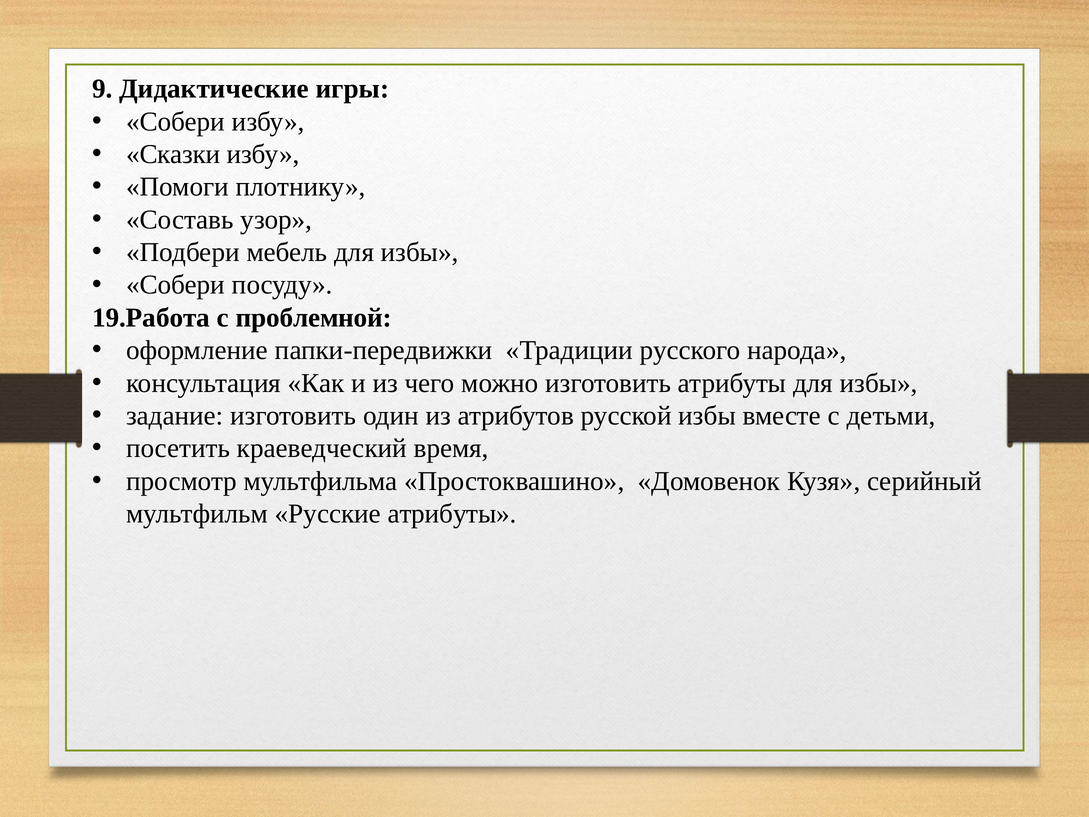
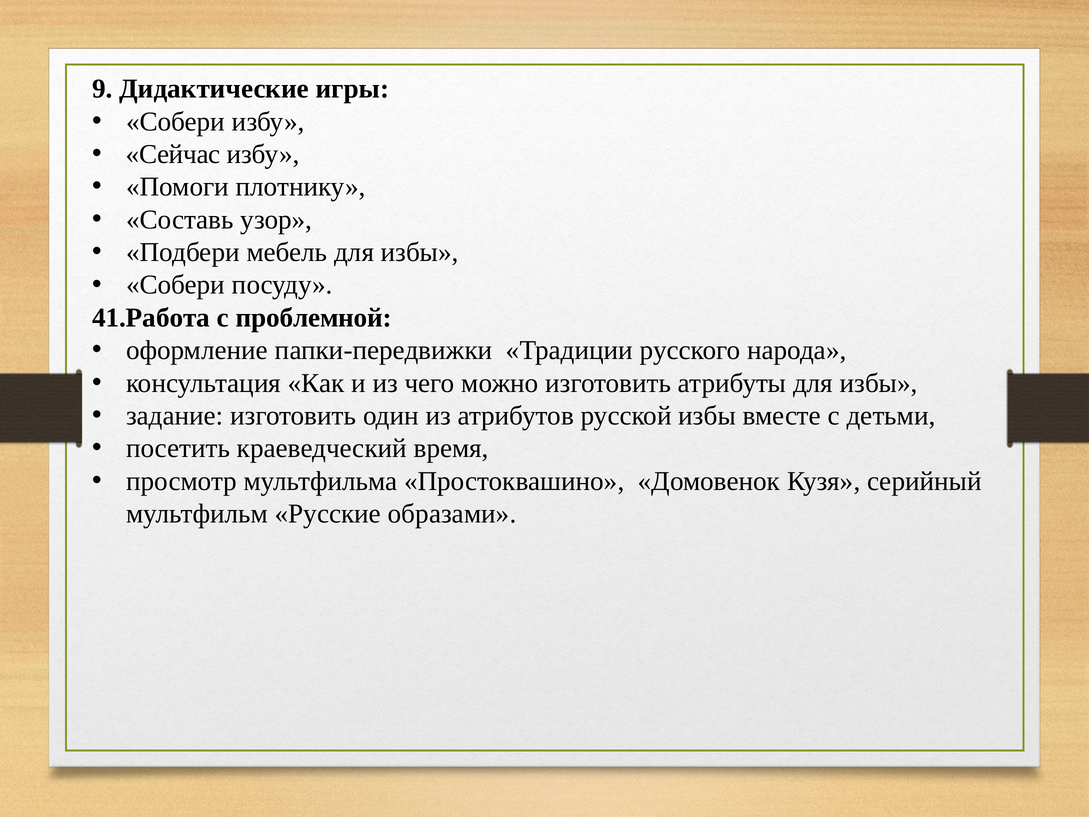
Сказки: Сказки -> Сейчас
19.Работа: 19.Работа -> 41.Работа
Русские атрибуты: атрибуты -> образами
